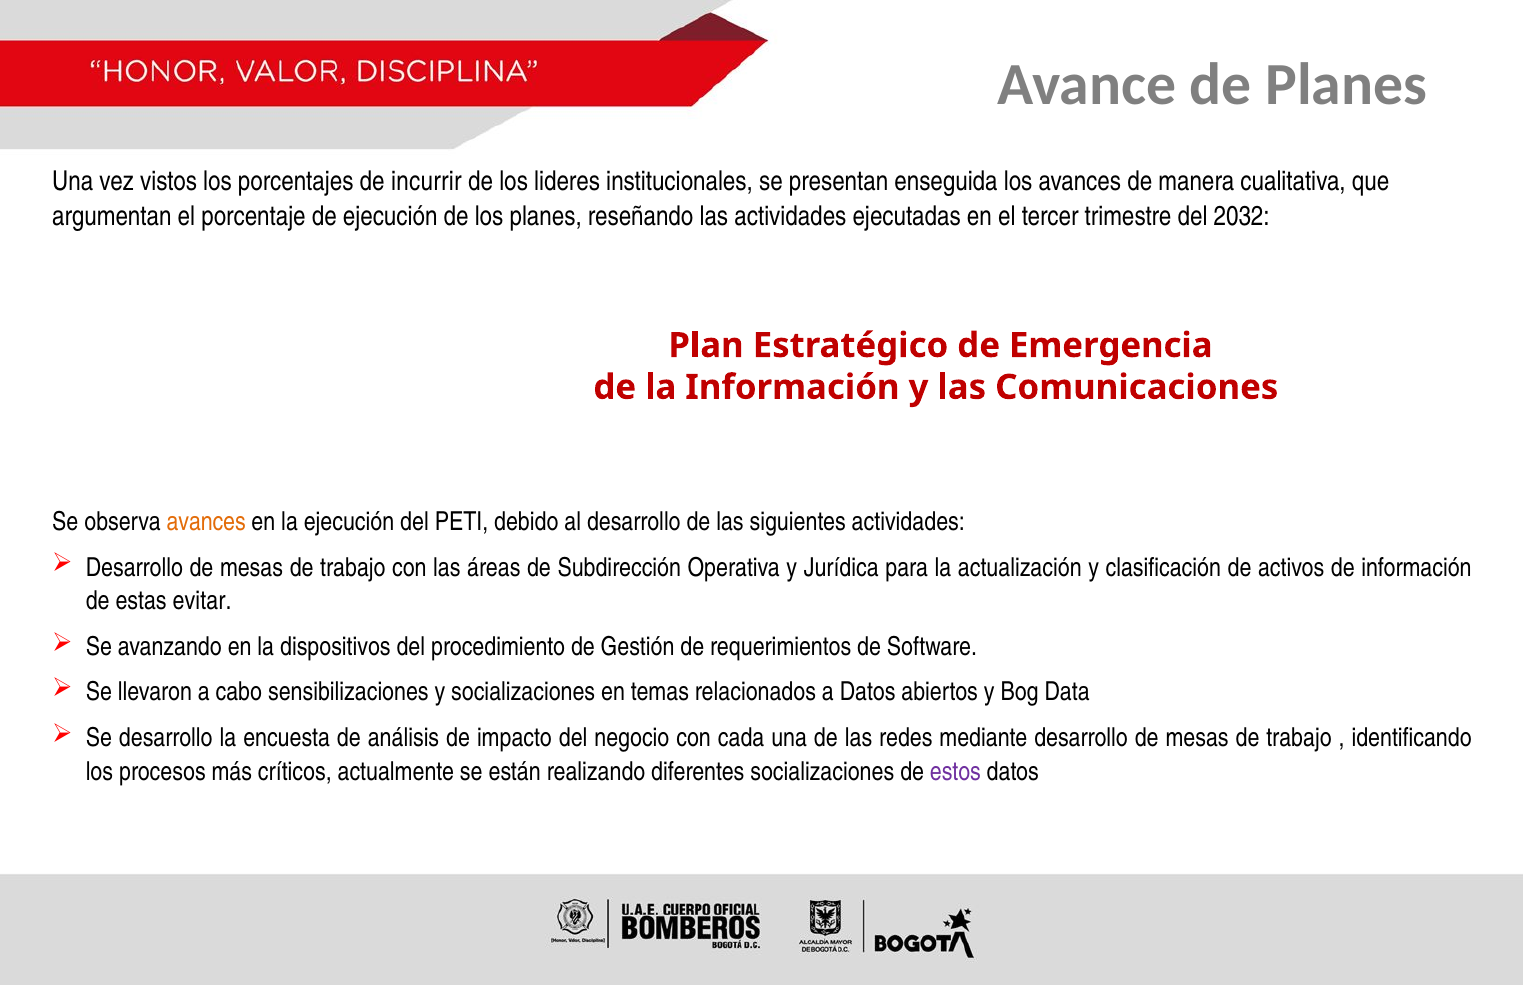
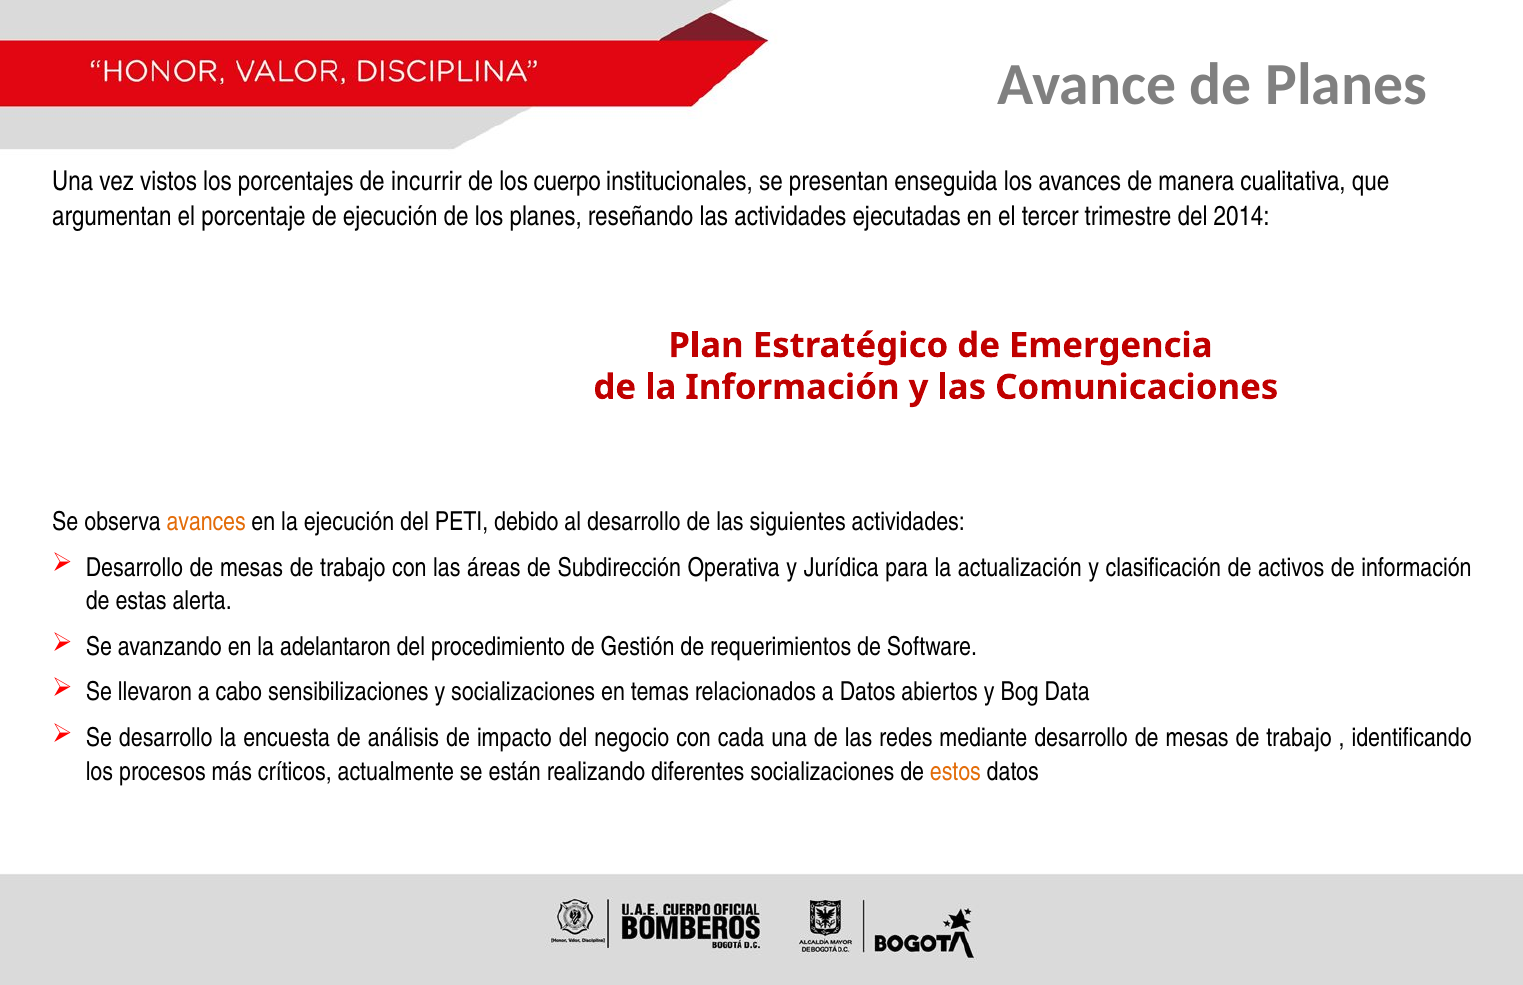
lideres: lideres -> cuerpo
2032: 2032 -> 2014
evitar: evitar -> alerta
dispositivos: dispositivos -> adelantaron
estos colour: purple -> orange
